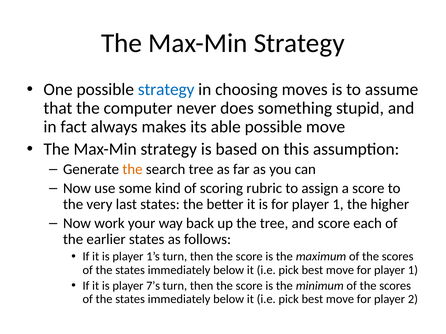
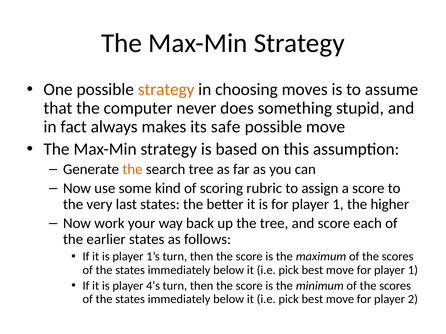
strategy at (166, 90) colour: blue -> orange
able: able -> safe
7’s: 7’s -> 4’s
